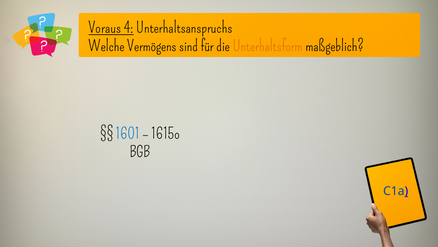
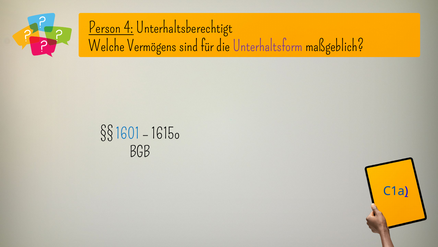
Voraus: Voraus -> Person
Unterhaltsanspruchs: Unterhaltsanspruchs -> Unterhaltsberechtigt
Unterhaltsform colour: orange -> purple
